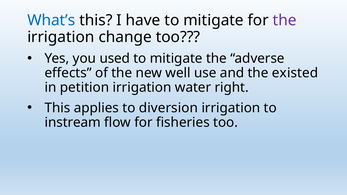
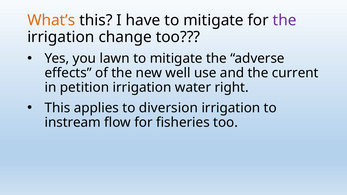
What’s colour: blue -> orange
used: used -> lawn
existed: existed -> current
